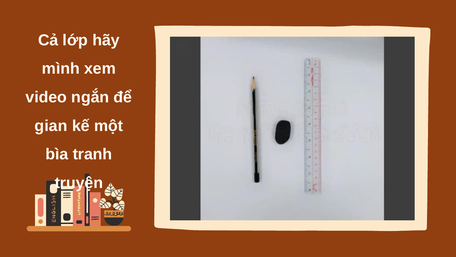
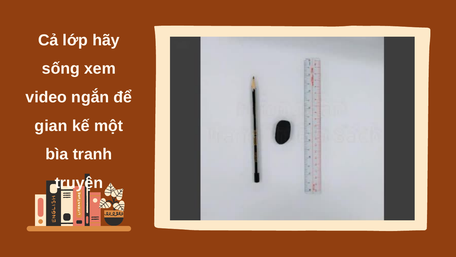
mình: mình -> sống
